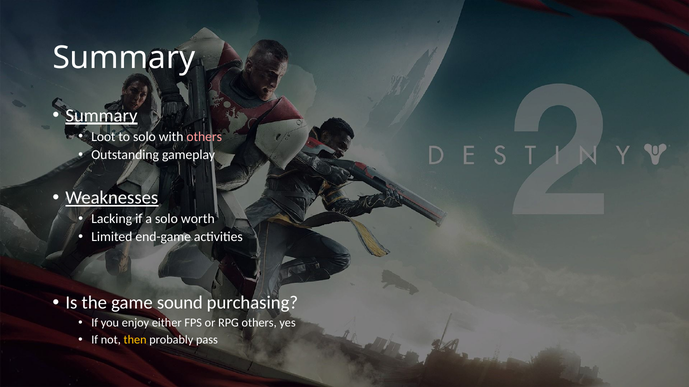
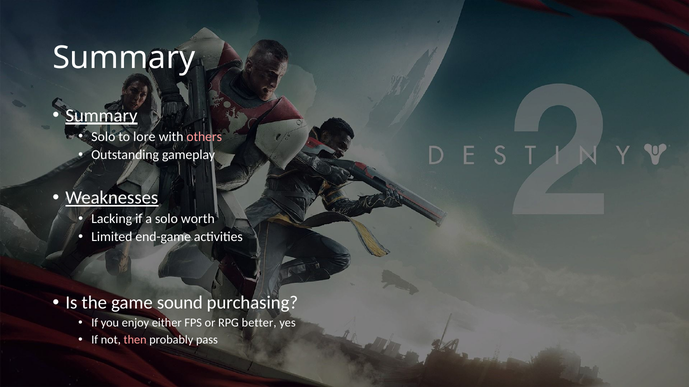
Loot at (103, 137): Loot -> Solo
to solo: solo -> lore
RPG others: others -> better
then colour: yellow -> pink
